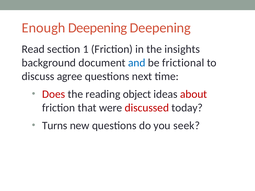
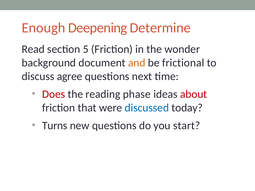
Deepening Deepening: Deepening -> Determine
1: 1 -> 5
insights: insights -> wonder
and colour: blue -> orange
object: object -> phase
discussed colour: red -> blue
seek: seek -> start
